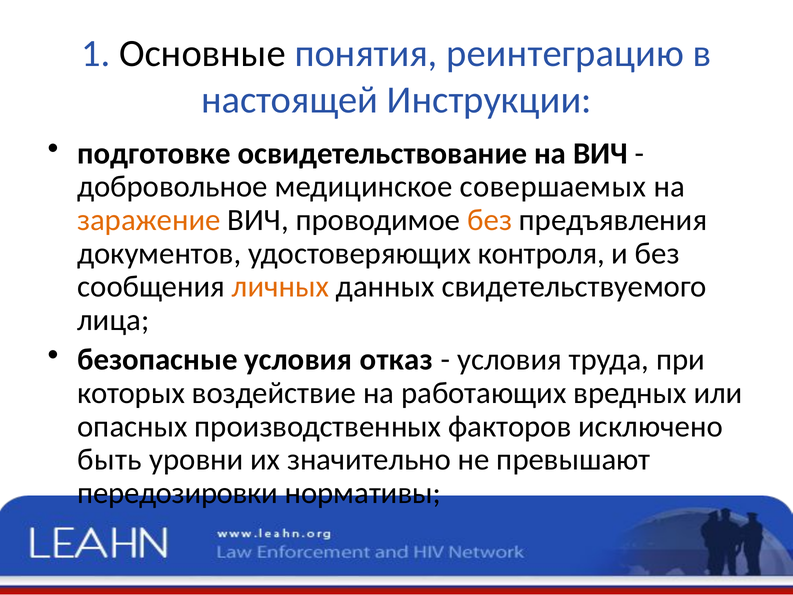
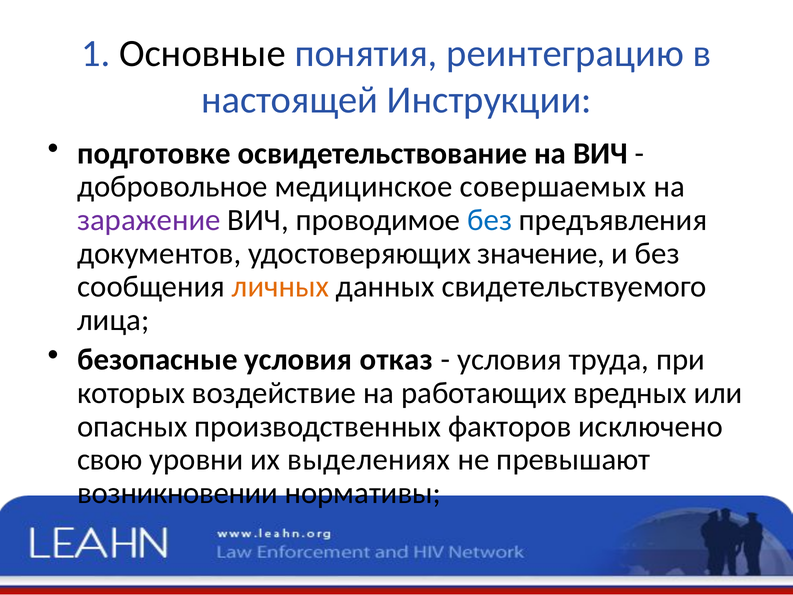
заражение colour: orange -> purple
без at (490, 220) colour: orange -> blue
контроля: контроля -> значение
быть: быть -> свою
значительно: значительно -> выделениях
передозировки: передозировки -> возникновении
